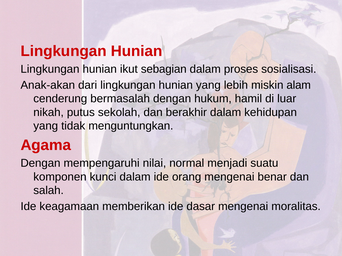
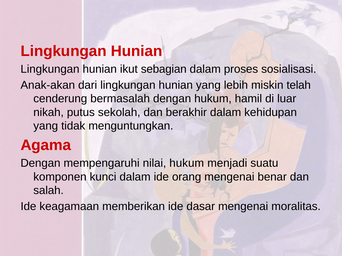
alam: alam -> telah
nilai normal: normal -> hukum
